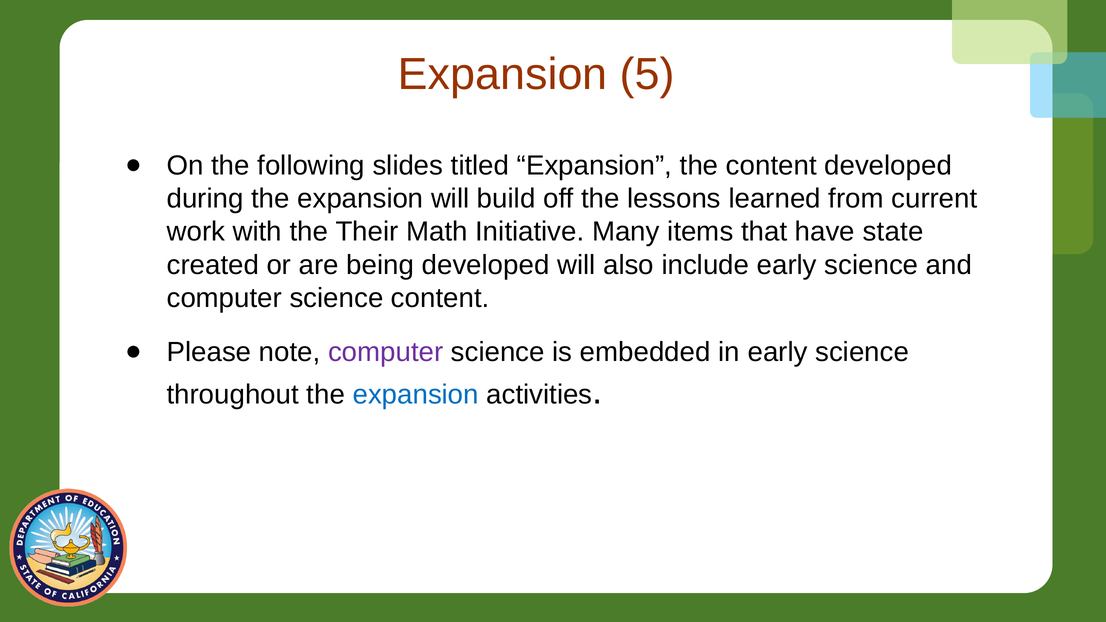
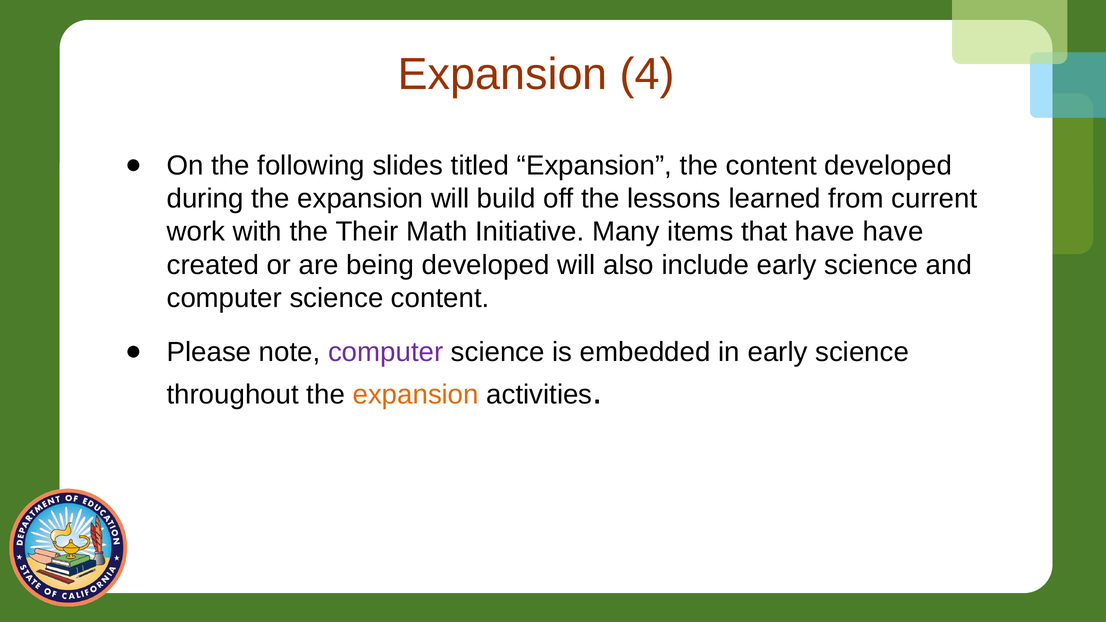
5: 5 -> 4
have state: state -> have
expansion at (416, 395) colour: blue -> orange
